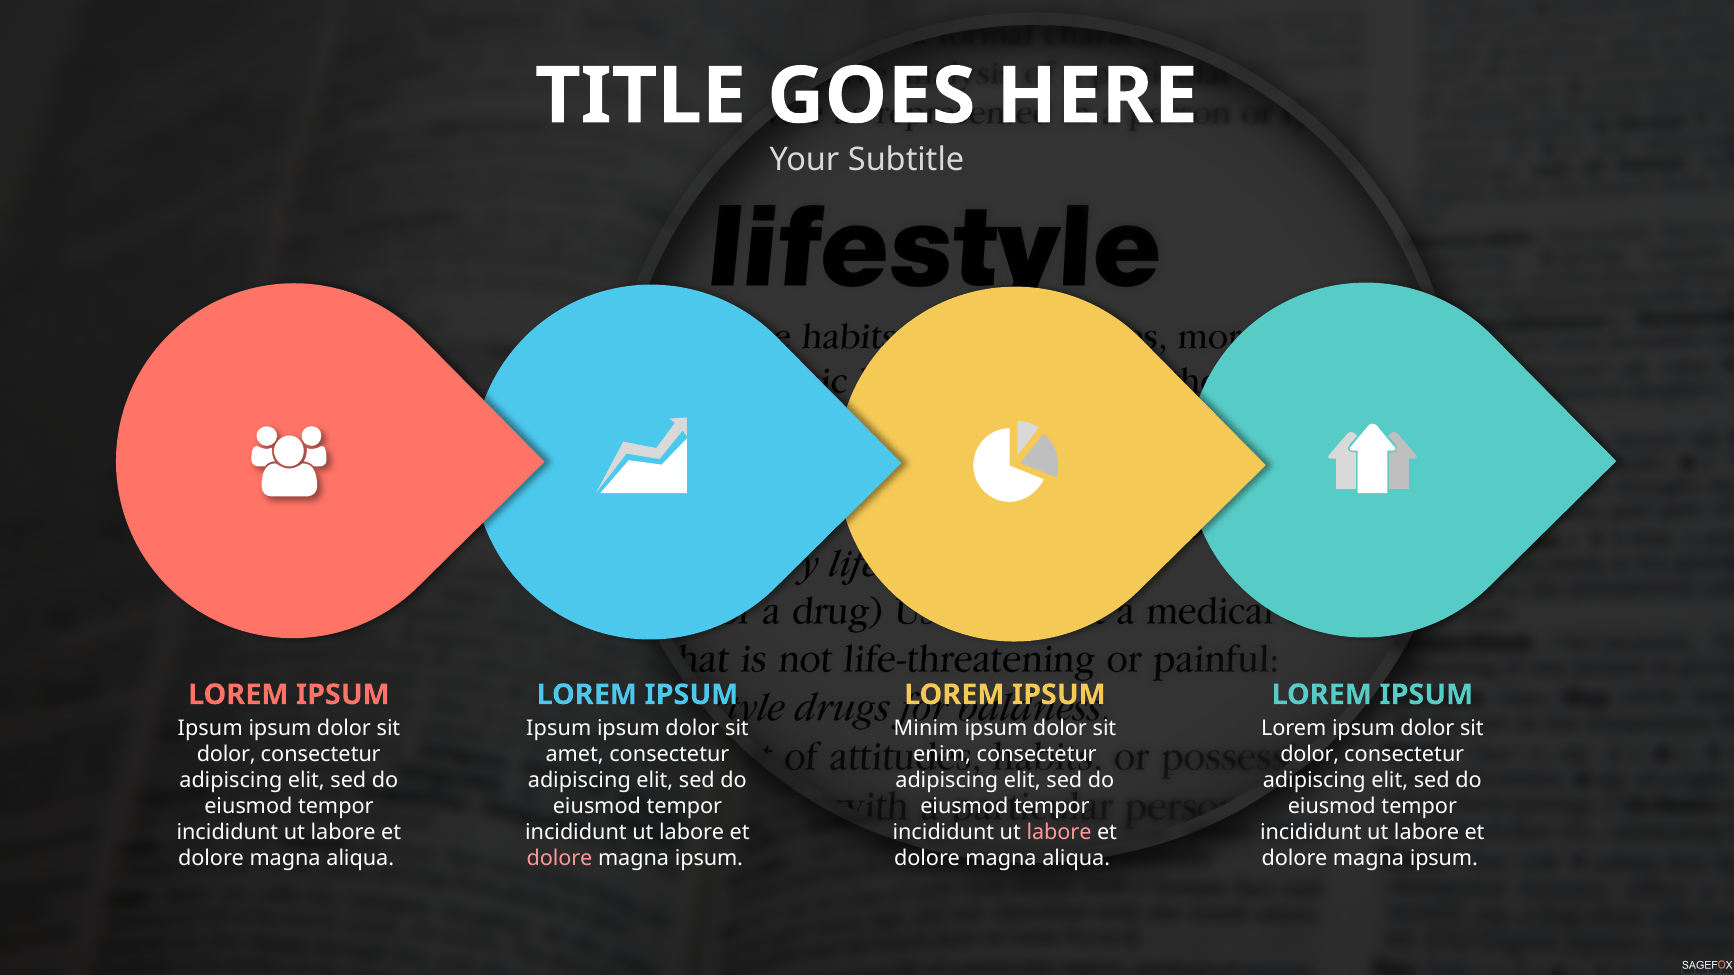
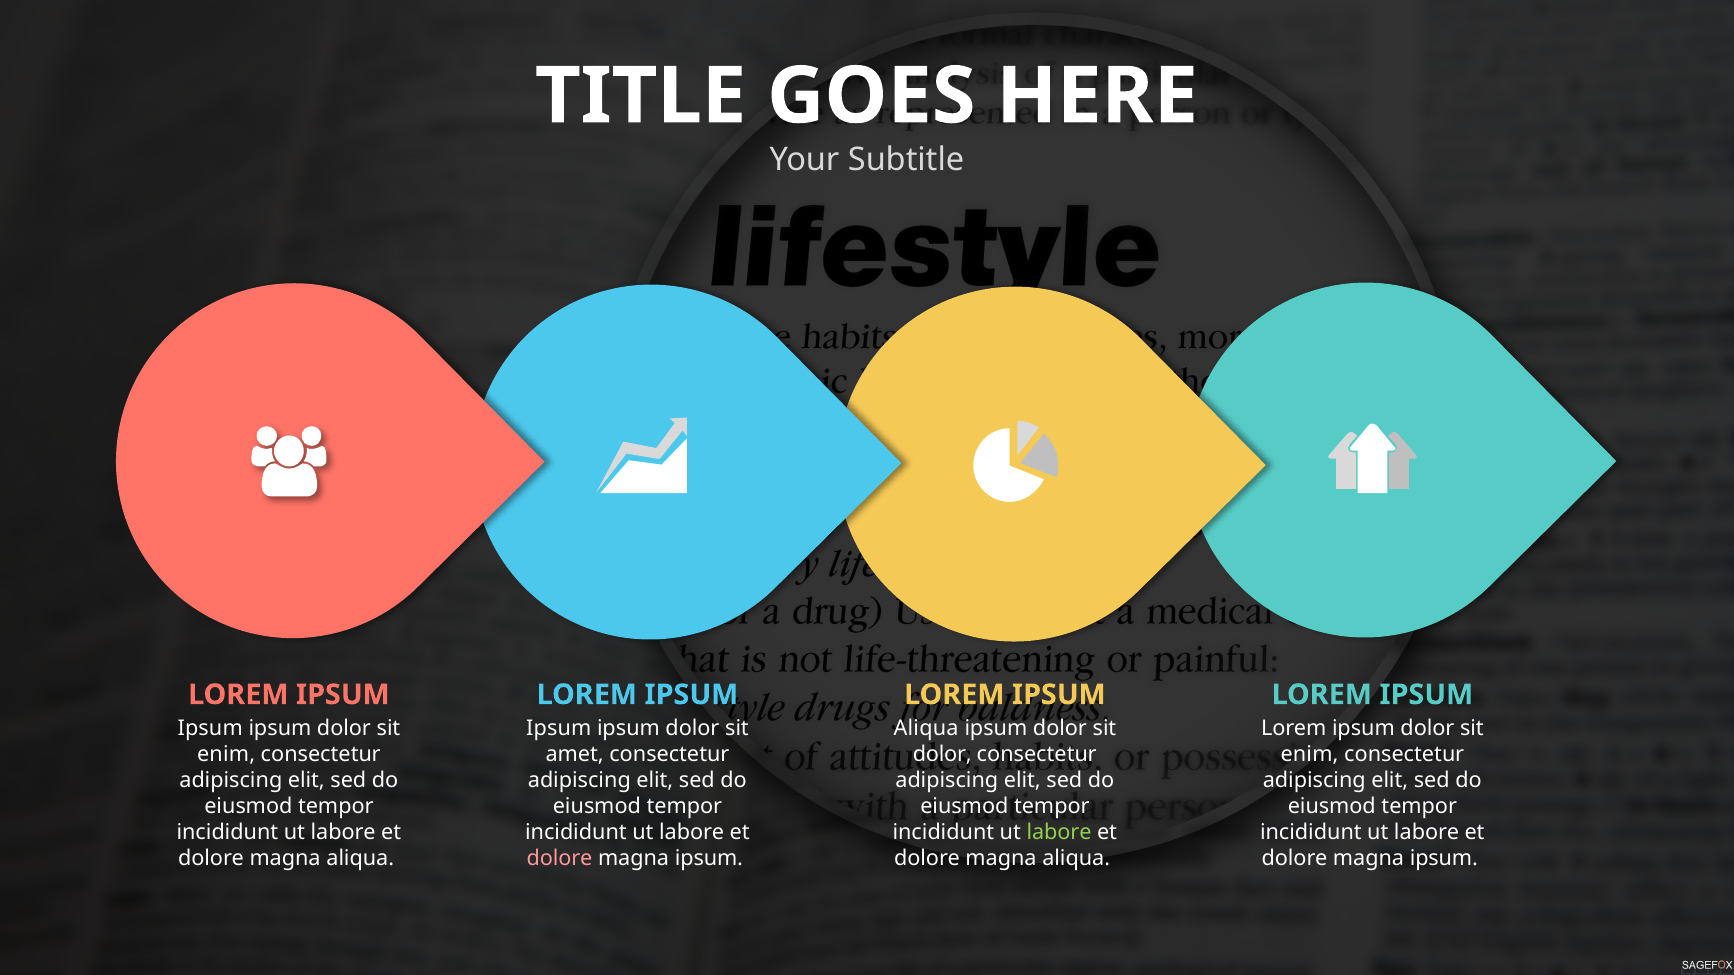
Minim at (926, 729): Minim -> Aliqua
dolor at (226, 755): dolor -> enim
enim at (942, 755): enim -> dolor
dolor at (1310, 755): dolor -> enim
labore at (1059, 833) colour: pink -> light green
